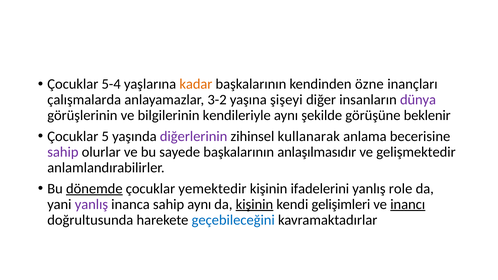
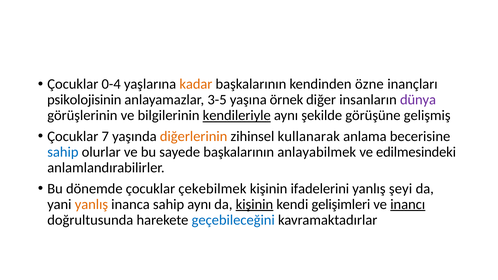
5-4: 5-4 -> 0-4
çalışmalarda: çalışmalarda -> psikolojisinin
3-2: 3-2 -> 3-5
şişeyi: şişeyi -> örnek
kendileriyle underline: none -> present
beklenir: beklenir -> gelişmiş
5: 5 -> 7
diğerlerinin colour: purple -> orange
sahip at (63, 152) colour: purple -> blue
anlaşılmasıdır: anlaşılmasıdır -> anlayabilmek
gelişmektedir: gelişmektedir -> edilmesindeki
dönemde underline: present -> none
yemektedir: yemektedir -> çekebilmek
role: role -> şeyi
yanlış at (91, 204) colour: purple -> orange
